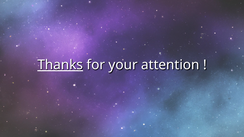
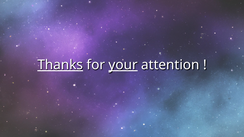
your underline: none -> present
